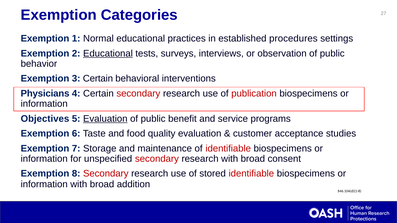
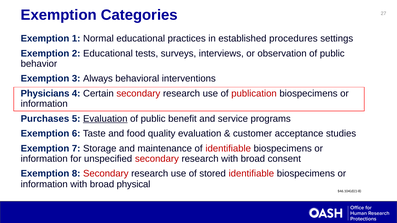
Educational at (108, 54) underline: present -> none
3 Certain: Certain -> Always
Objectives: Objectives -> Purchases
addition: addition -> physical
